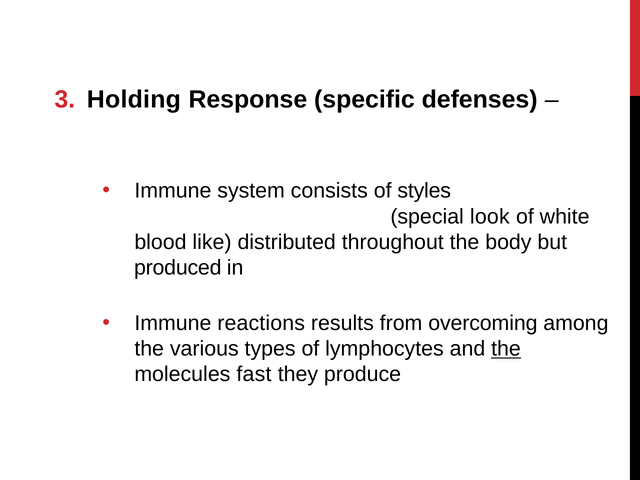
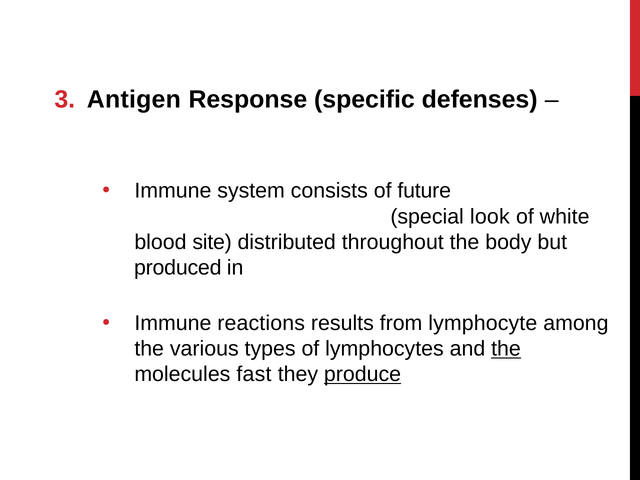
Holding: Holding -> Antigen
styles: styles -> future
like: like -> site
overcoming: overcoming -> lymphocyte
produce underline: none -> present
